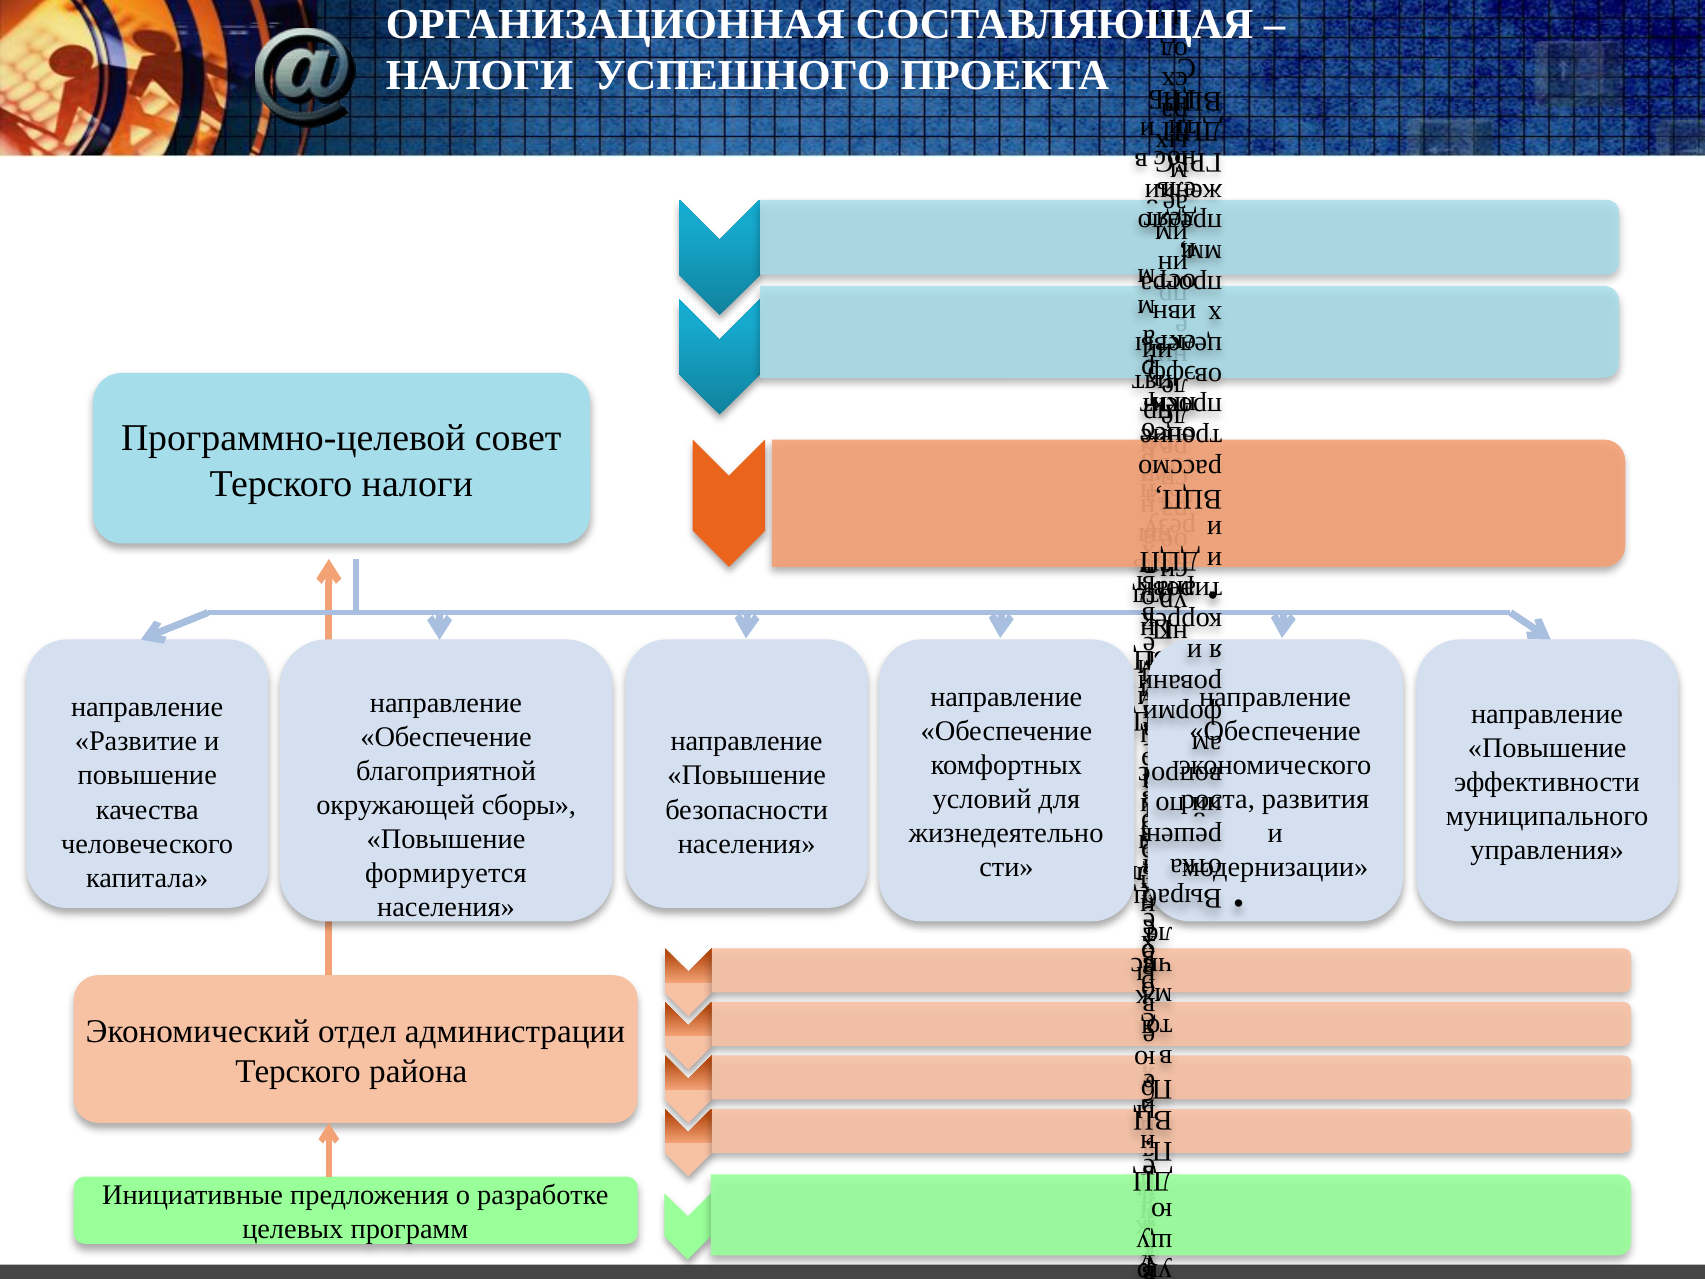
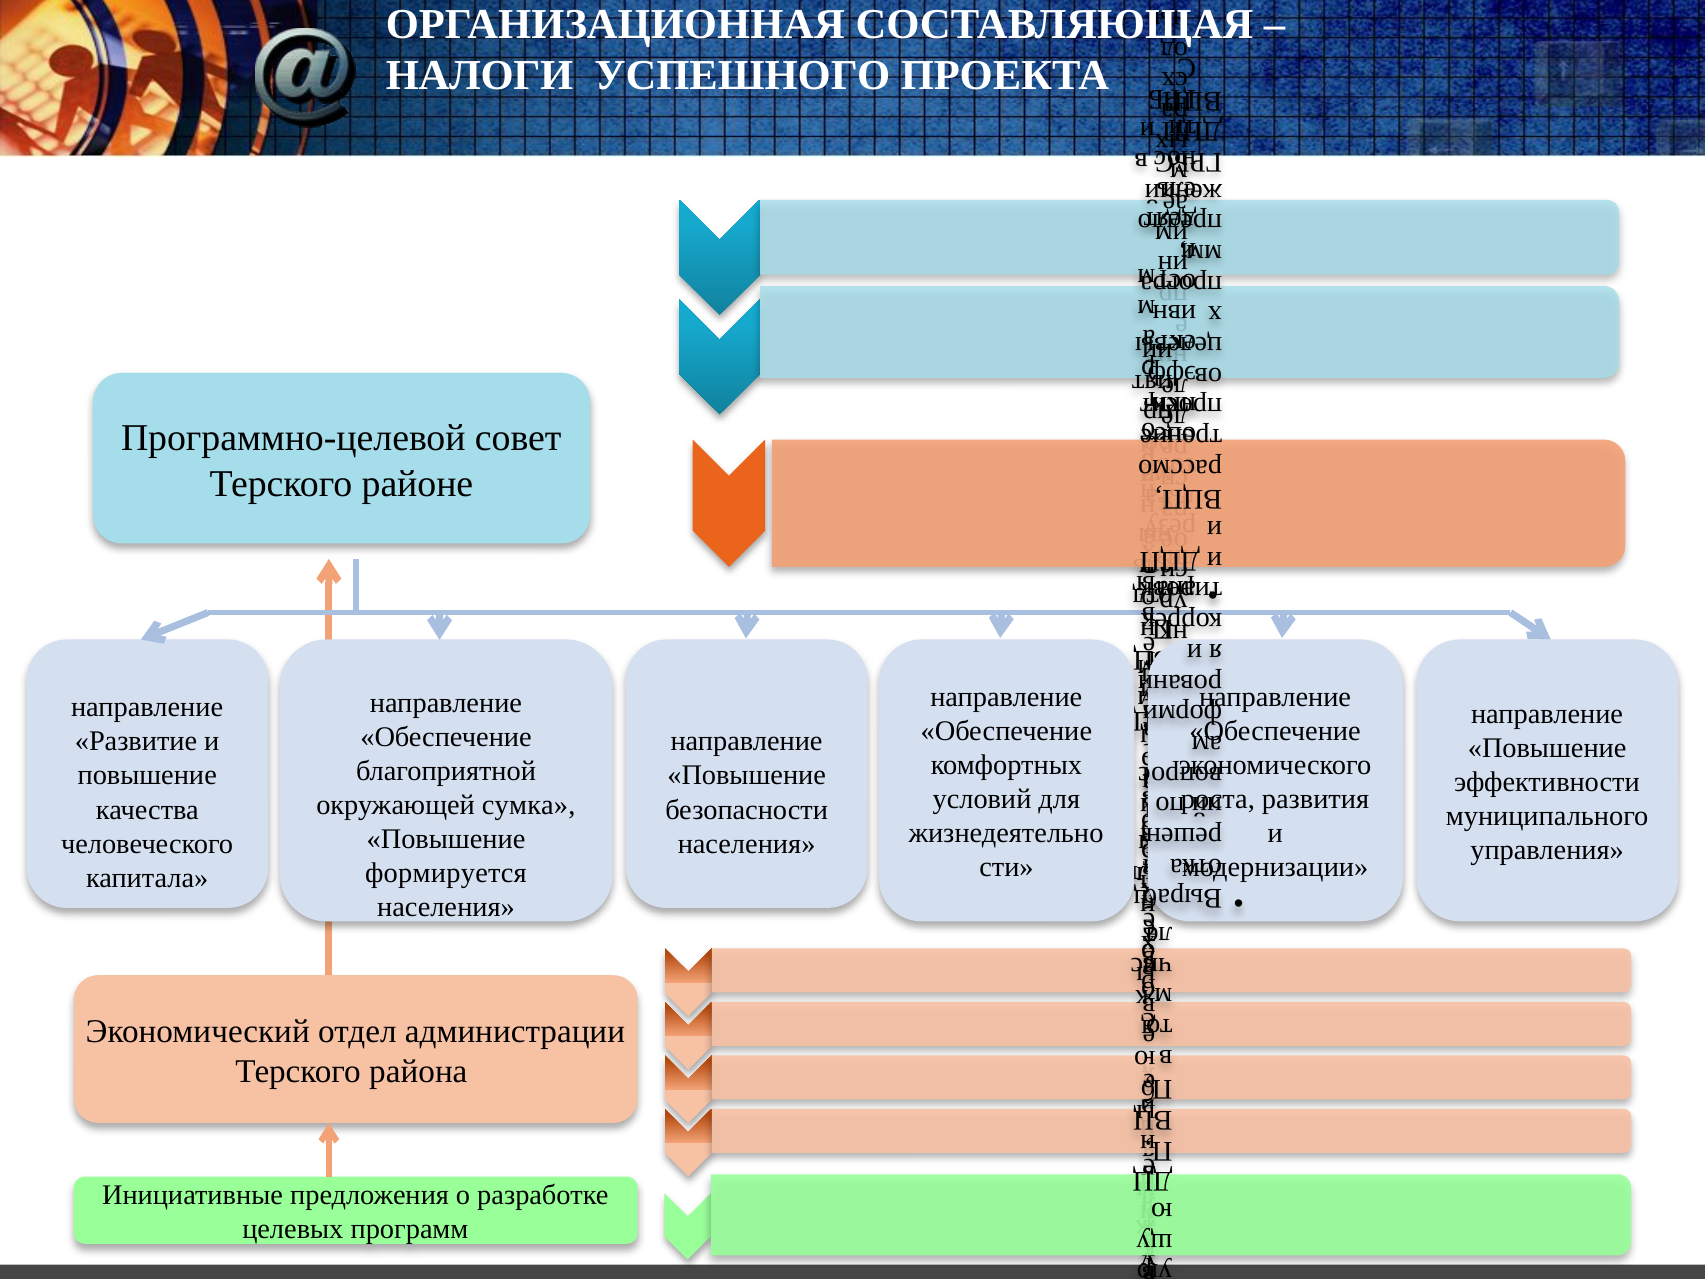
Терского налоги: налоги -> районе
сборы: сборы -> сумка
